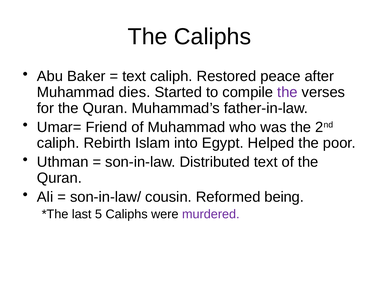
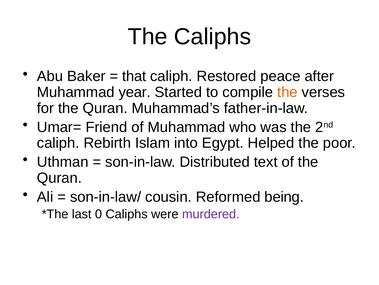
text at (134, 76): text -> that
dies: dies -> year
the at (287, 92) colour: purple -> orange
5: 5 -> 0
